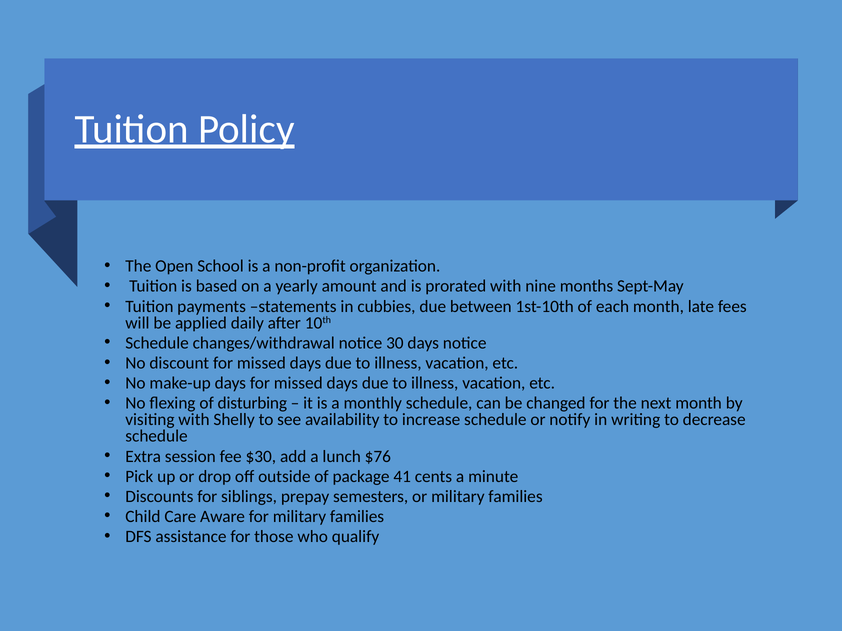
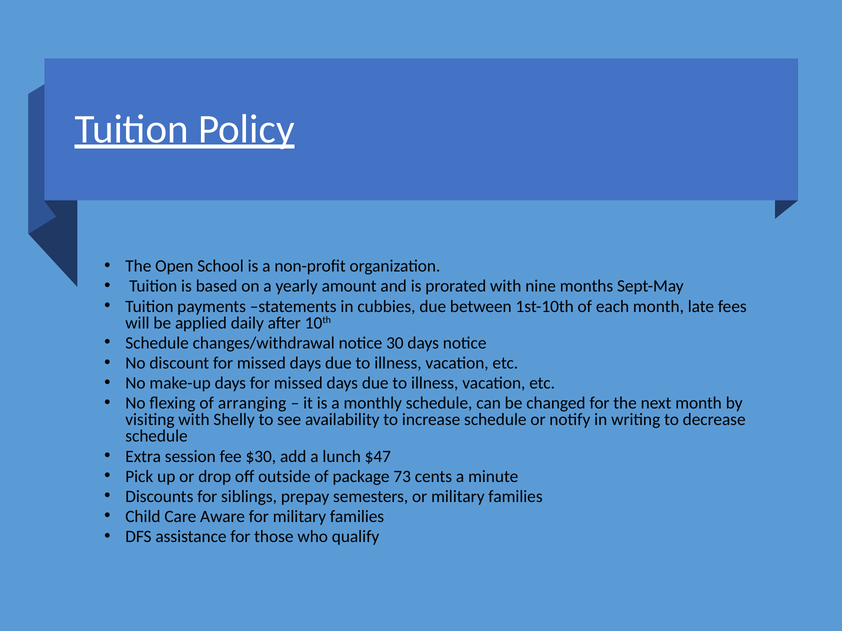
disturbing: disturbing -> arranging
$76: $76 -> $47
41: 41 -> 73
